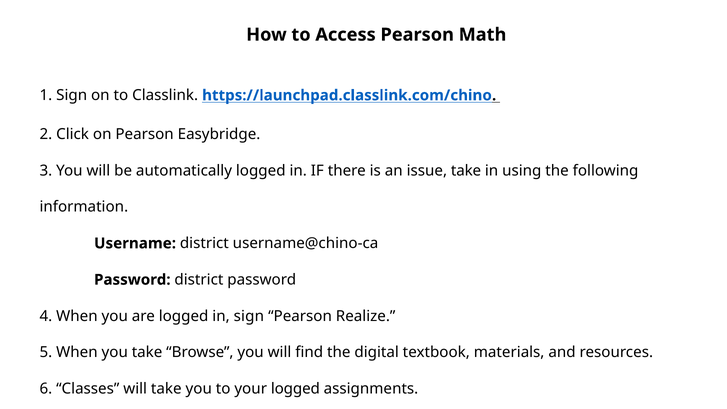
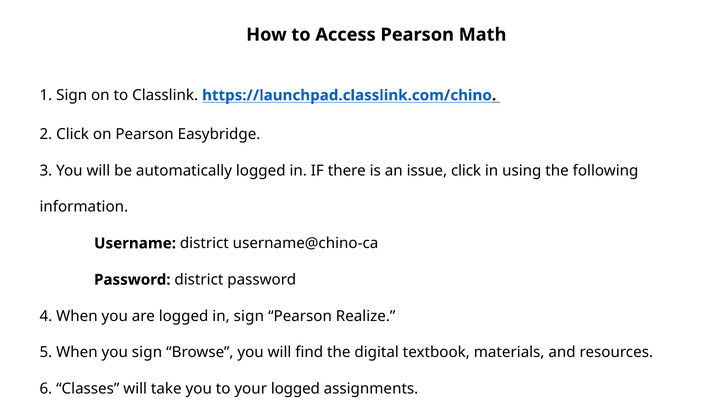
issue take: take -> click
you take: take -> sign
